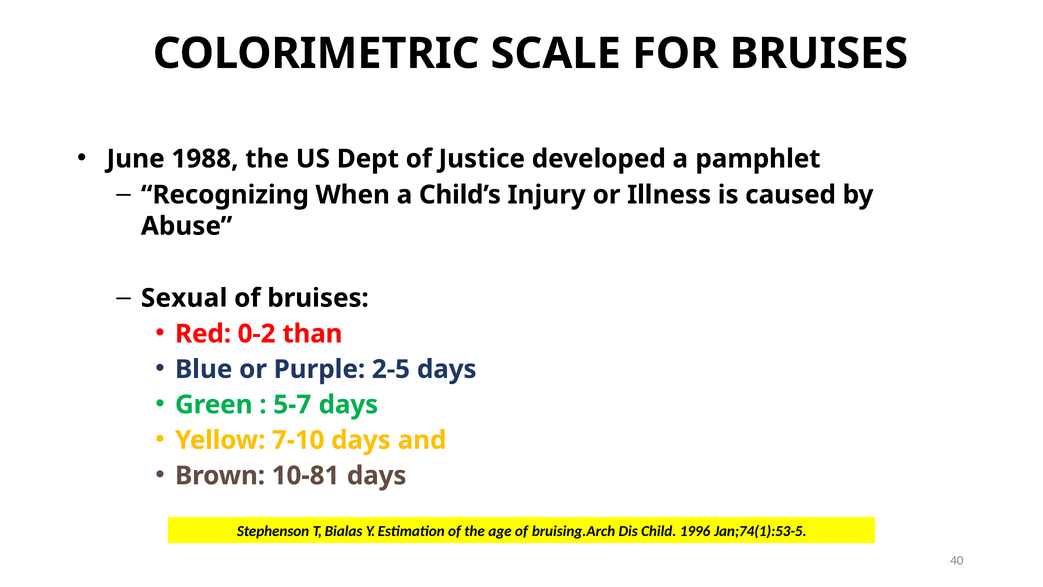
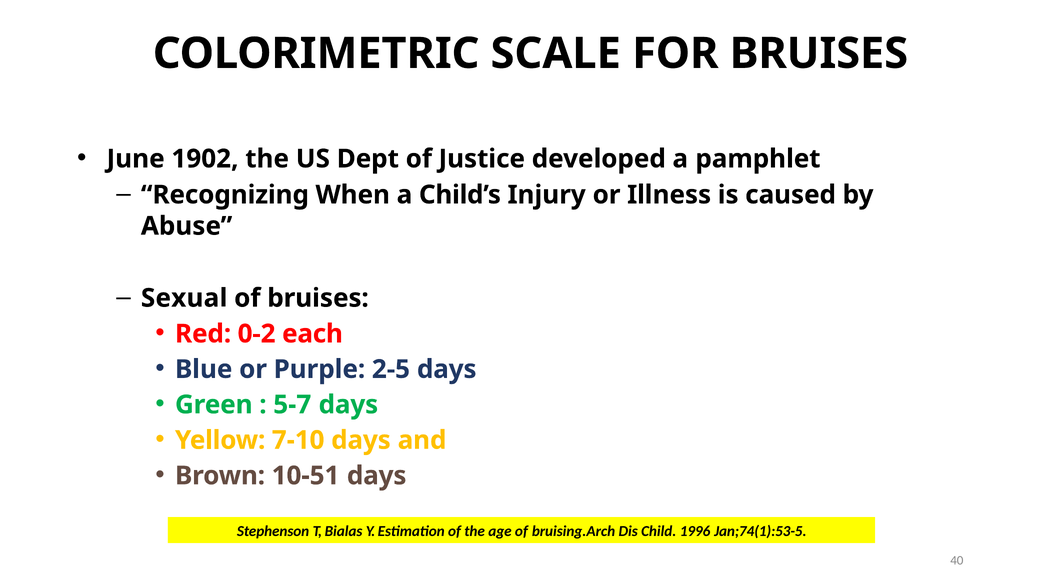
1988: 1988 -> 1902
than: than -> each
10-81: 10-81 -> 10-51
